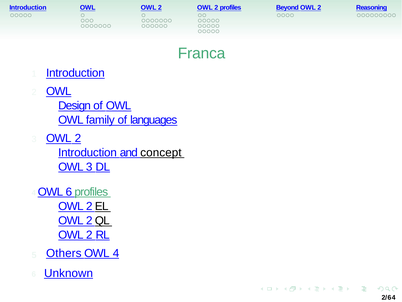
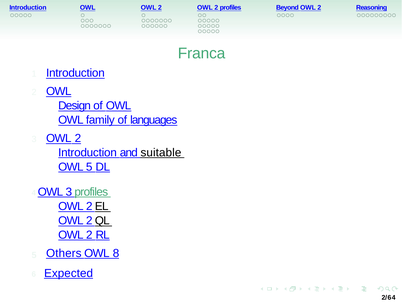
concept: concept -> suitable
OWL 3: 3 -> 5
OWL 6: 6 -> 3
OWL 4: 4 -> 8
Unknown: Unknown -> Expected
